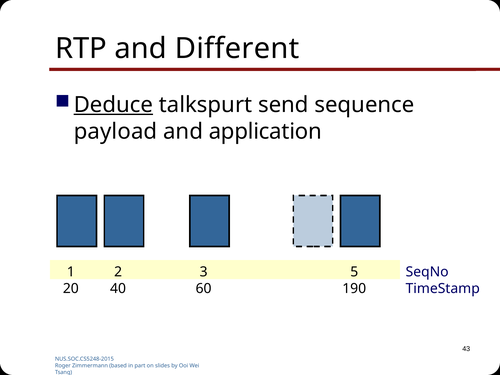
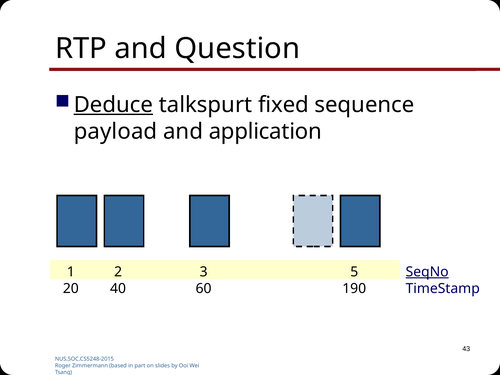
Different: Different -> Question
send: send -> fixed
SeqNo underline: none -> present
